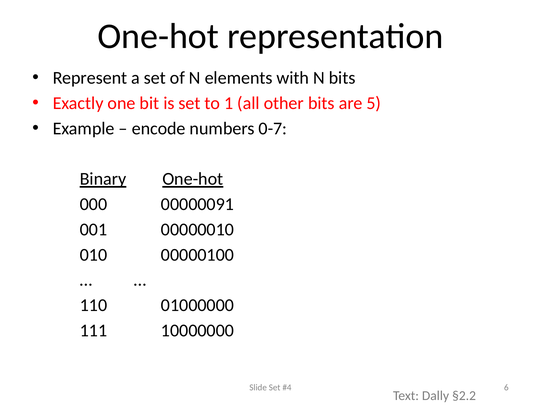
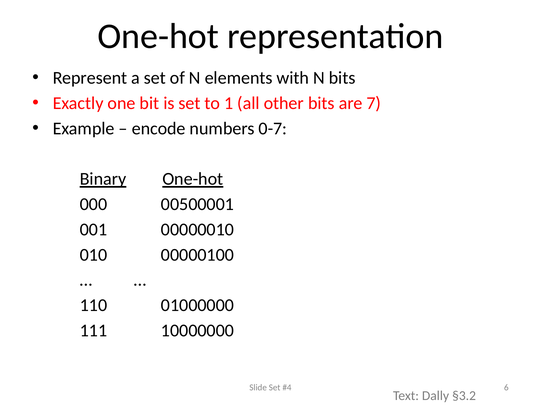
5: 5 -> 7
00000091: 00000091 -> 00500001
§2.2: §2.2 -> §3.2
